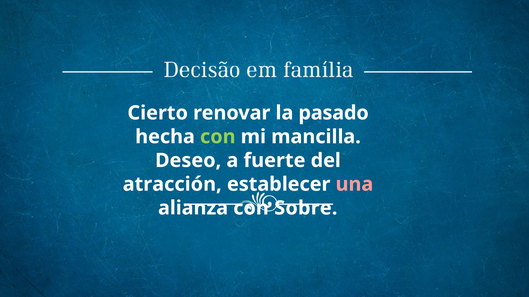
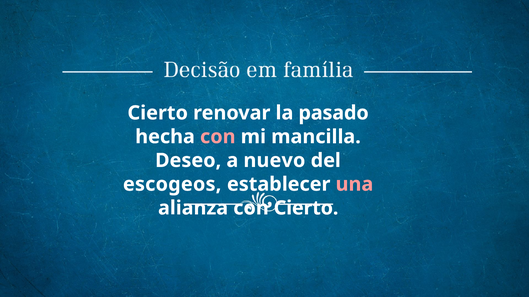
con at (218, 137) colour: light green -> pink
fuerte: fuerte -> nuevo
atracción: atracción -> escogeos
con Sobre: Sobre -> Cierto
